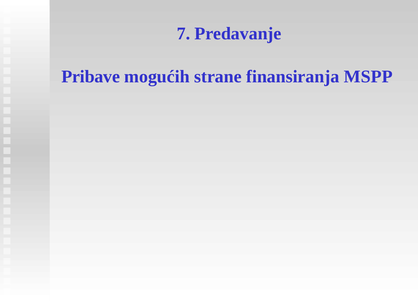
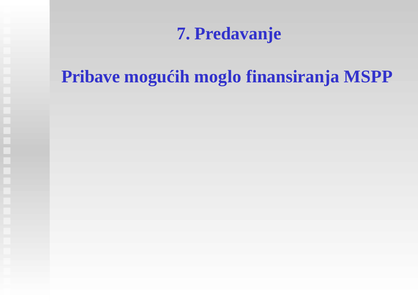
strane: strane -> moglo
